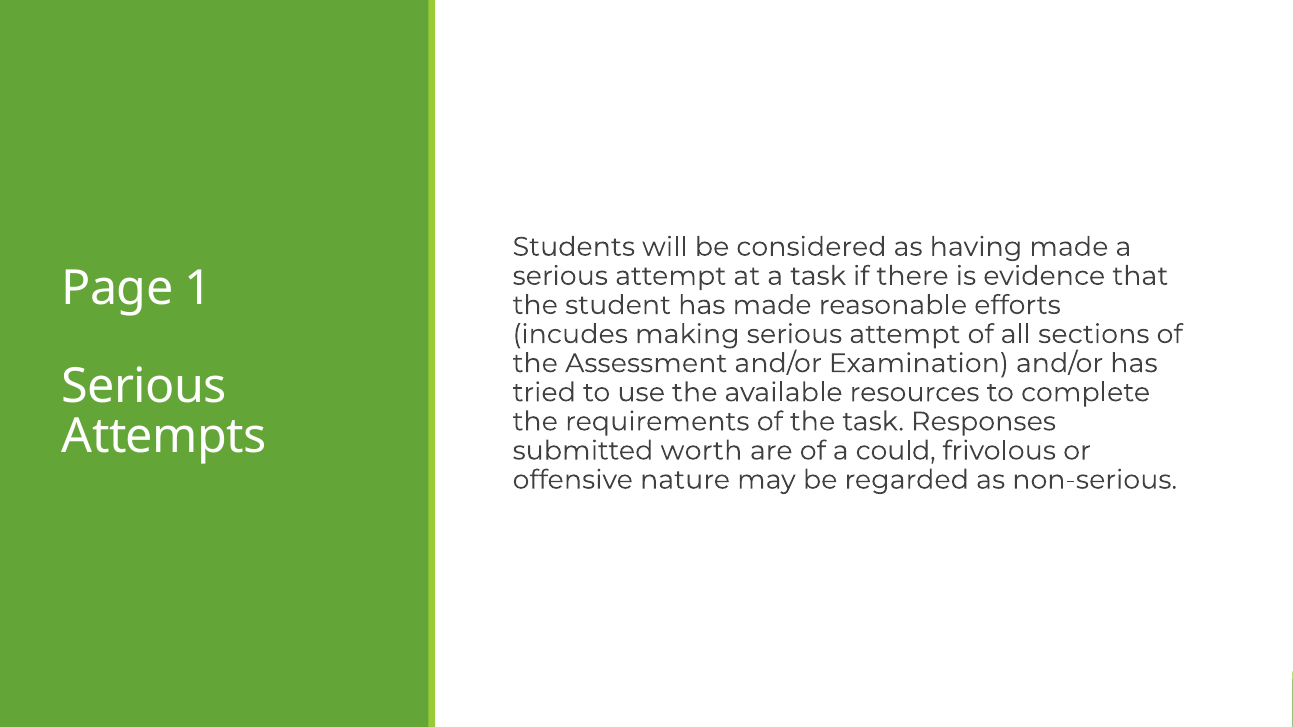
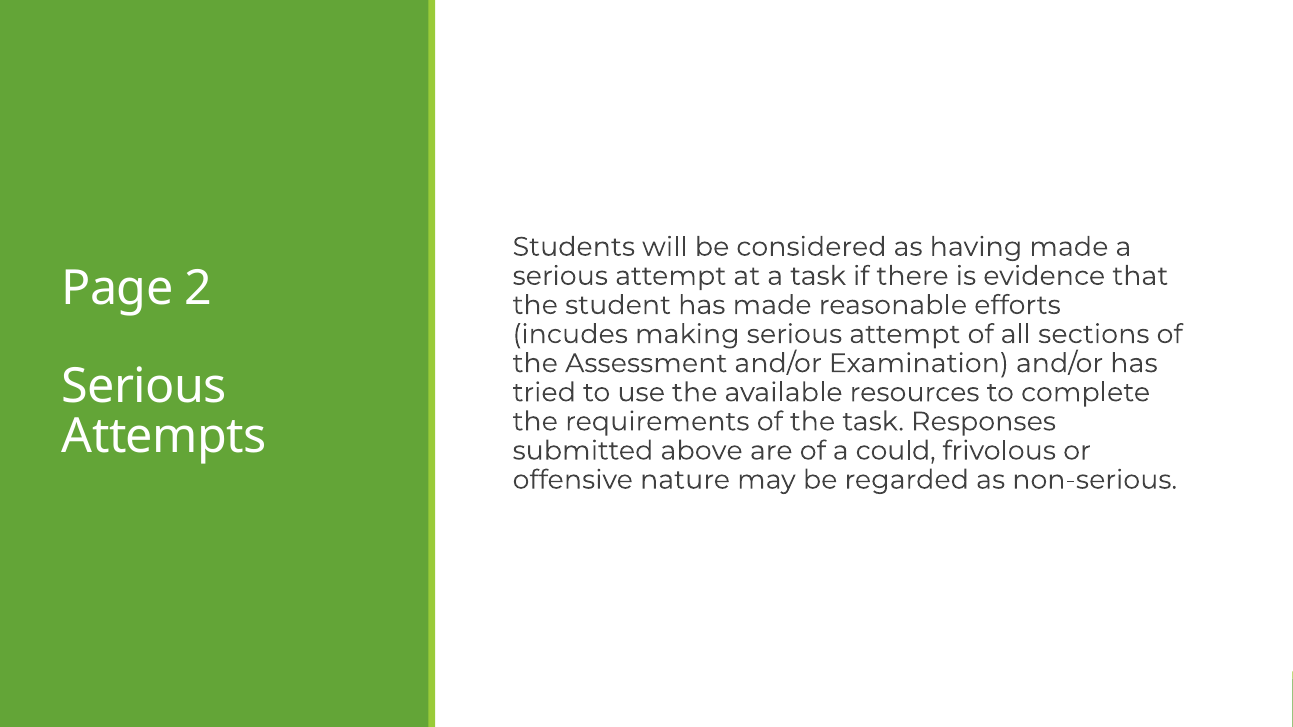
1: 1 -> 2
worth: worth -> above
